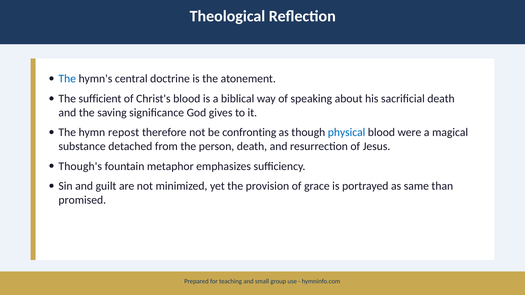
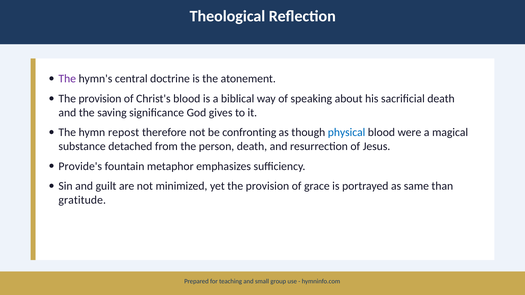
The at (67, 79) colour: blue -> purple
sufficient at (100, 99): sufficient -> provision
Though's: Though's -> Provide's
promised: promised -> gratitude
